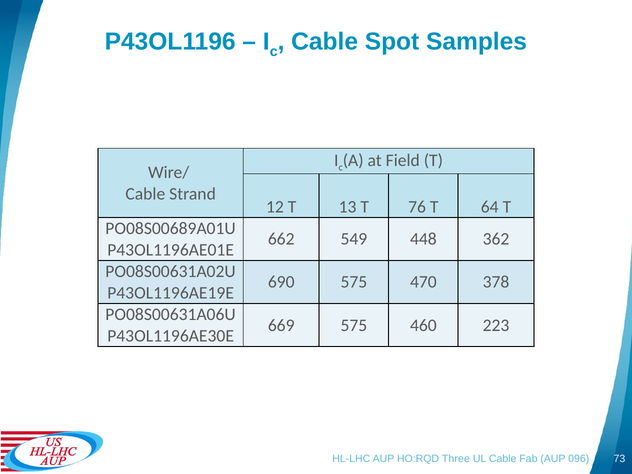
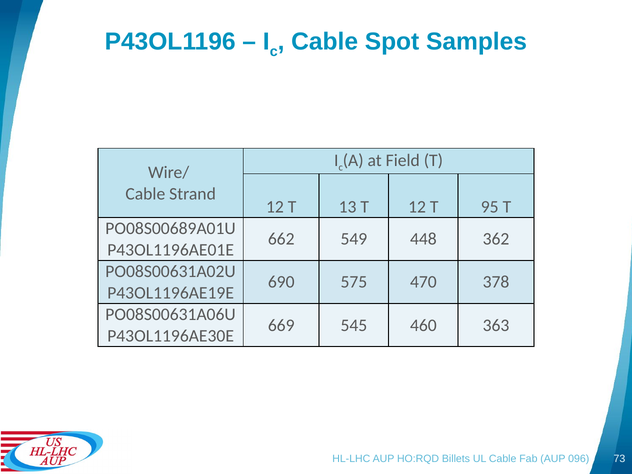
13 T 76: 76 -> 12
64: 64 -> 95
669 575: 575 -> 545
223: 223 -> 363
Three: Three -> Billets
